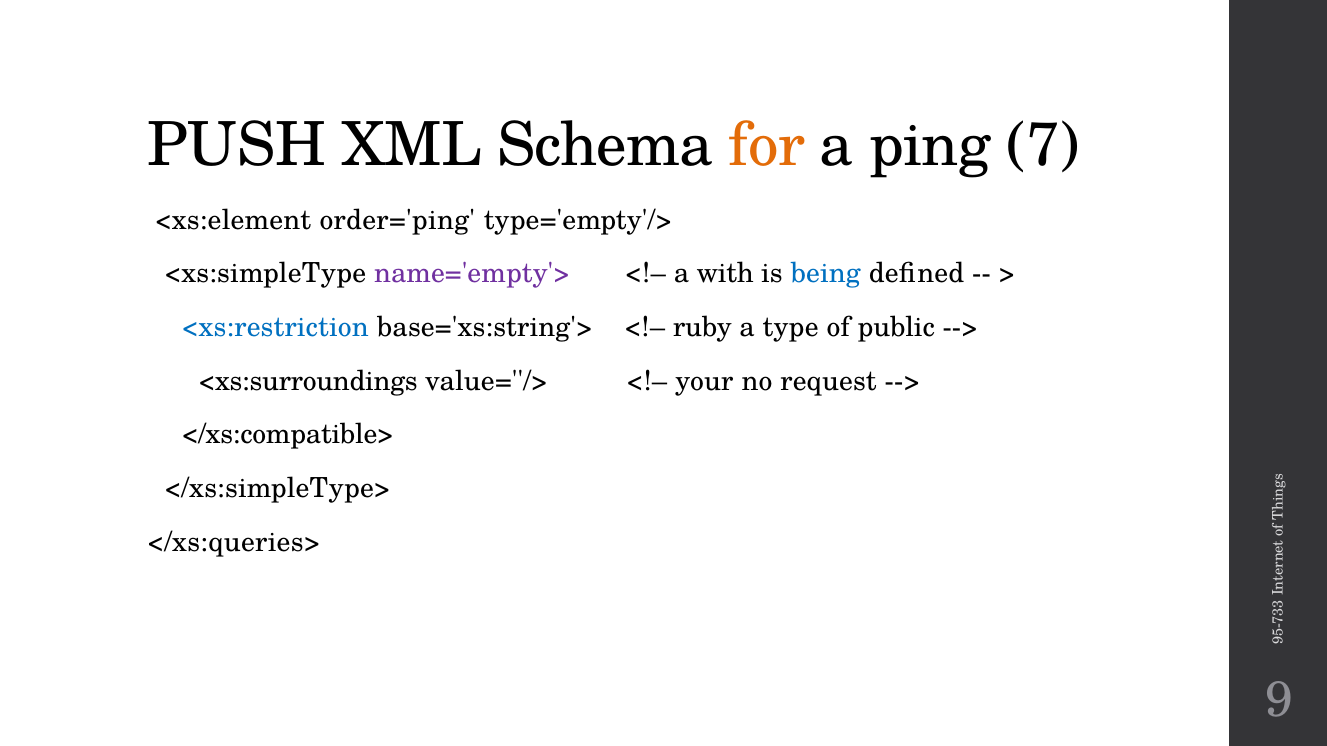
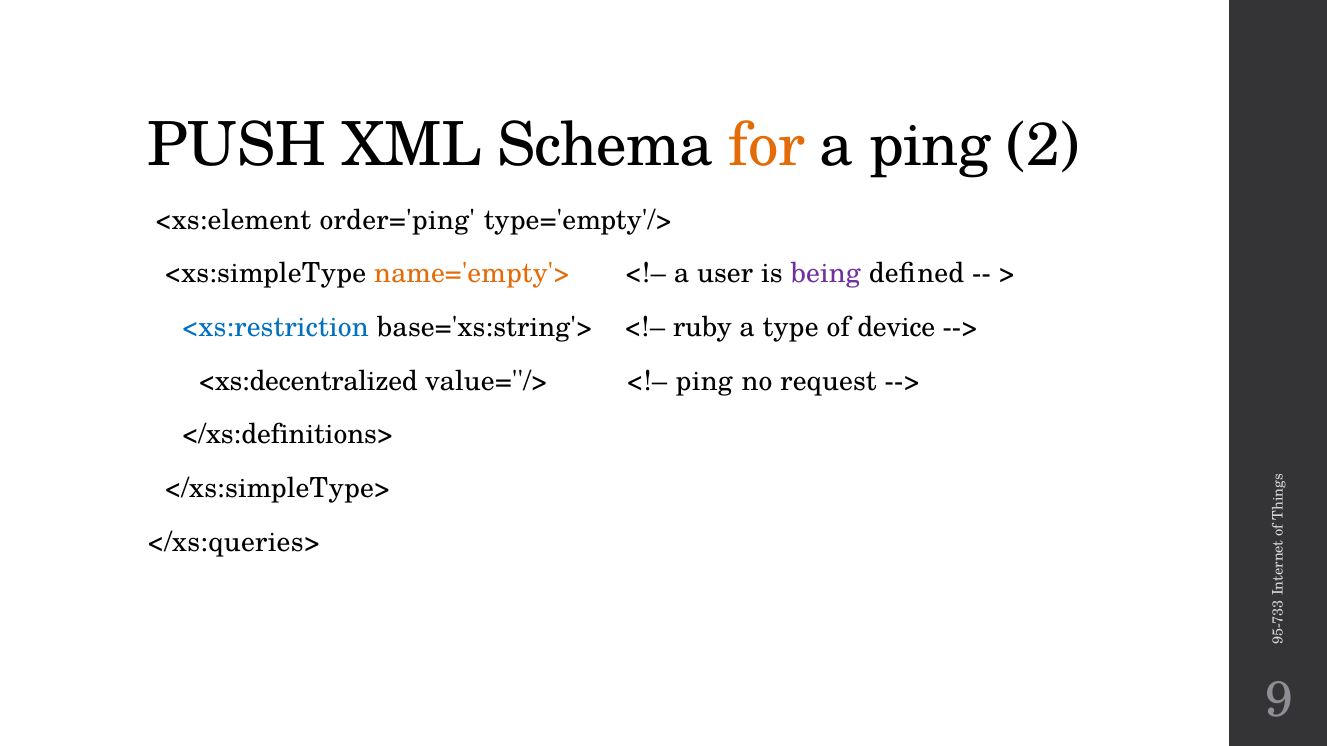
ping 7: 7 -> 2
name='empty'> colour: purple -> orange
with: with -> user
being colour: blue -> purple
public: public -> device
<xs:surroundings: <xs:surroundings -> <xs:decentralized
your at (704, 381): your -> ping
</xs:compatible>: </xs:compatible> -> </xs:definitions>
